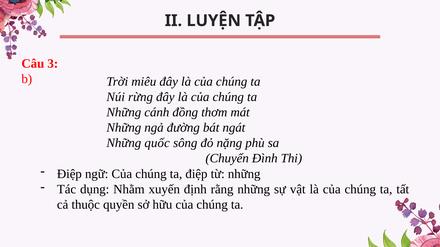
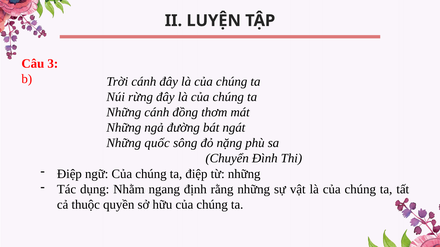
Trời miêu: miêu -> cánh
xuyến: xuyến -> ngang
